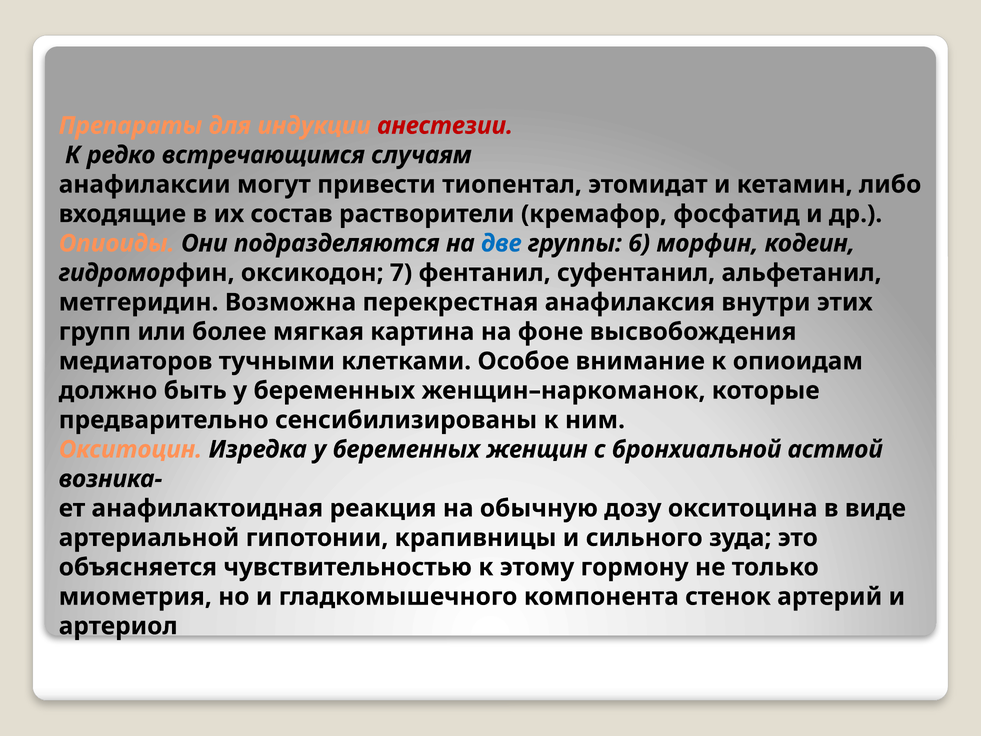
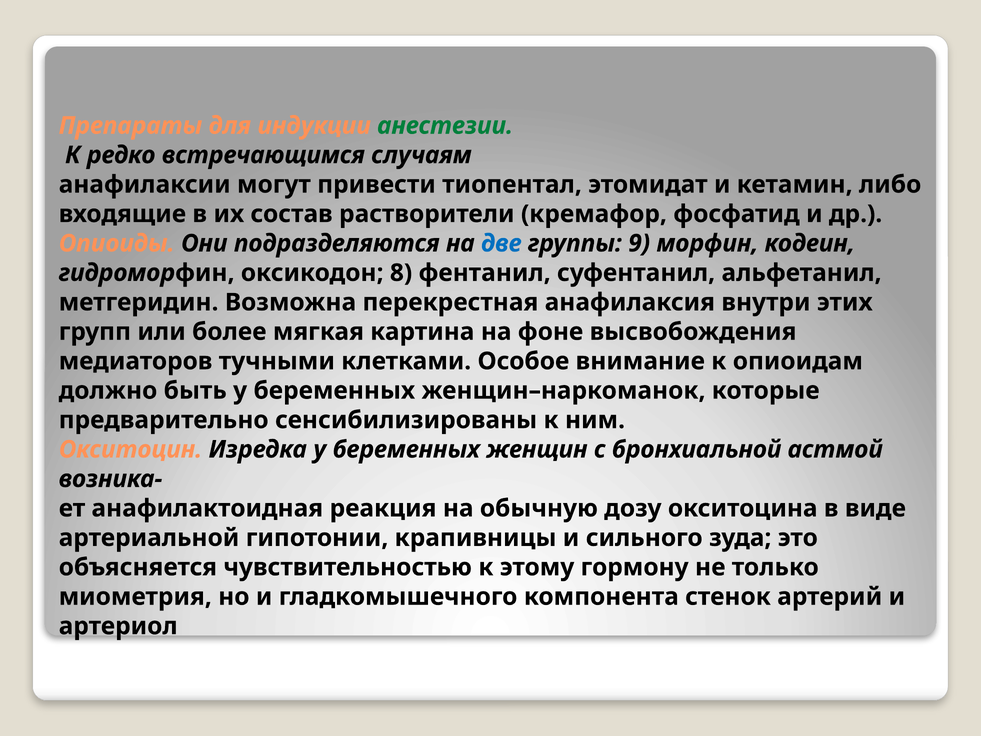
анестезии colour: red -> green
6: 6 -> 9
7: 7 -> 8
